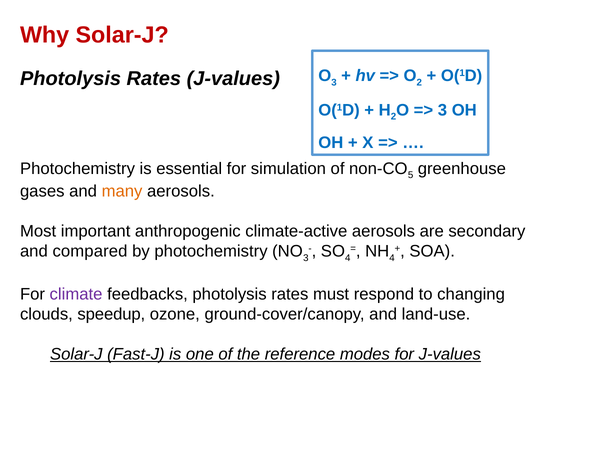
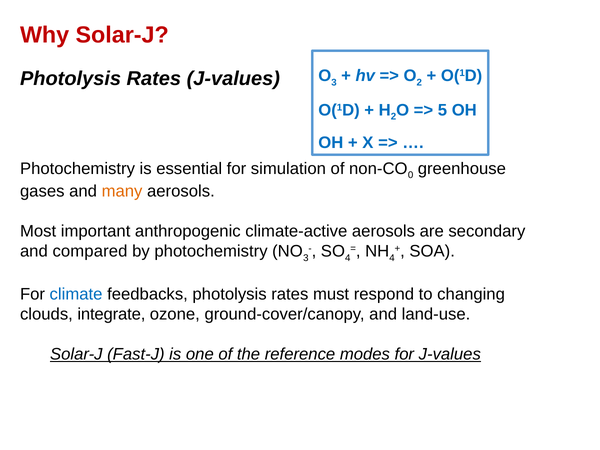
3 at (442, 110): 3 -> 5
5: 5 -> 0
climate colour: purple -> blue
speedup: speedup -> integrate
